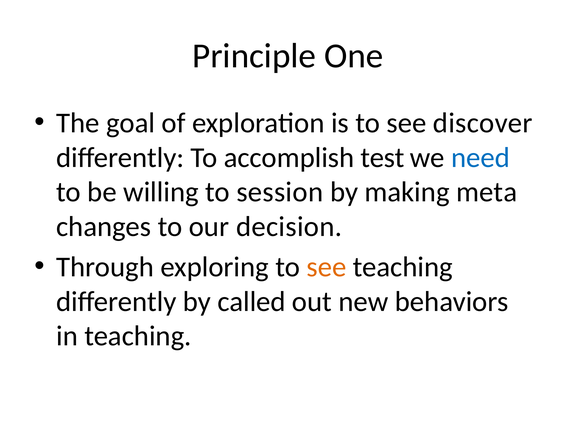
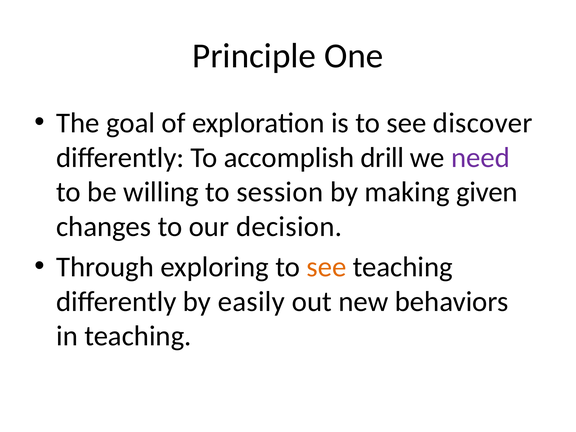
test: test -> drill
need colour: blue -> purple
meta: meta -> given
called: called -> easily
